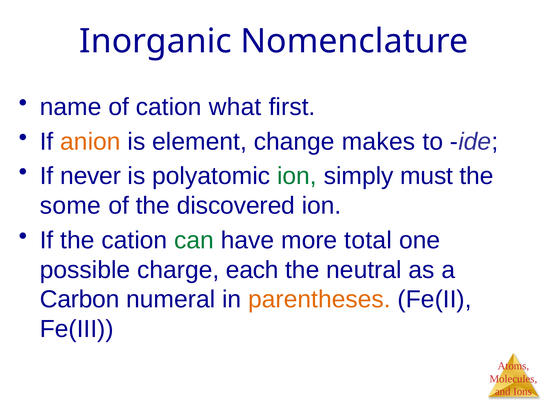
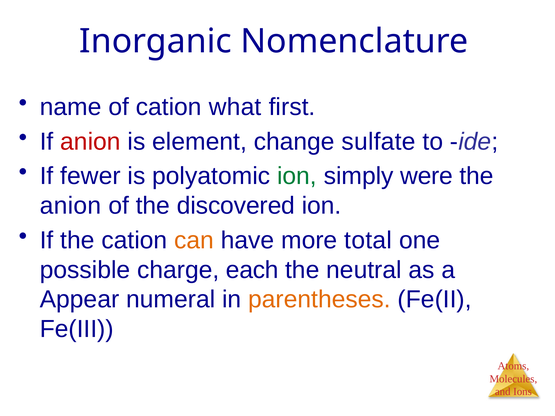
anion at (90, 142) colour: orange -> red
makes: makes -> sulfate
never: never -> fewer
must: must -> were
some at (70, 206): some -> anion
can colour: green -> orange
Carbon: Carbon -> Appear
